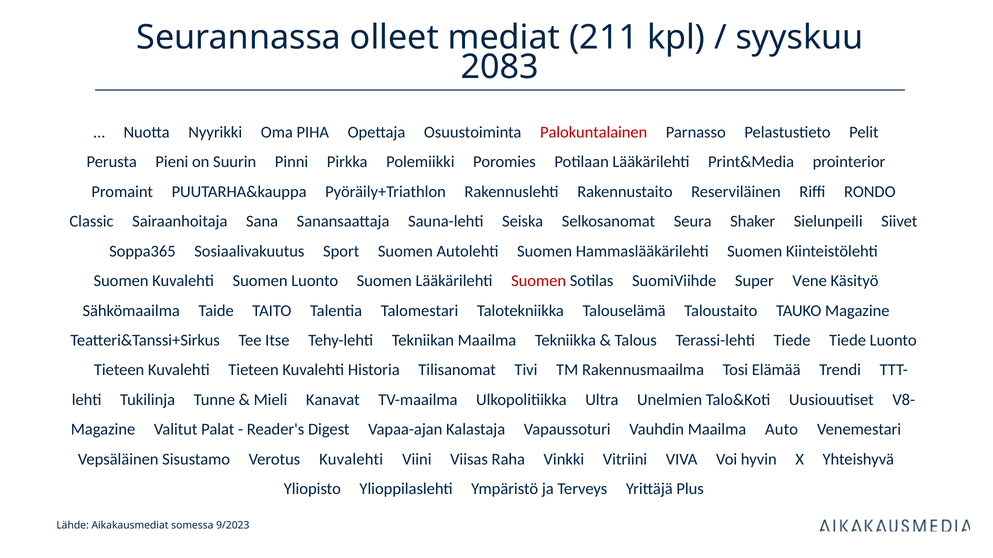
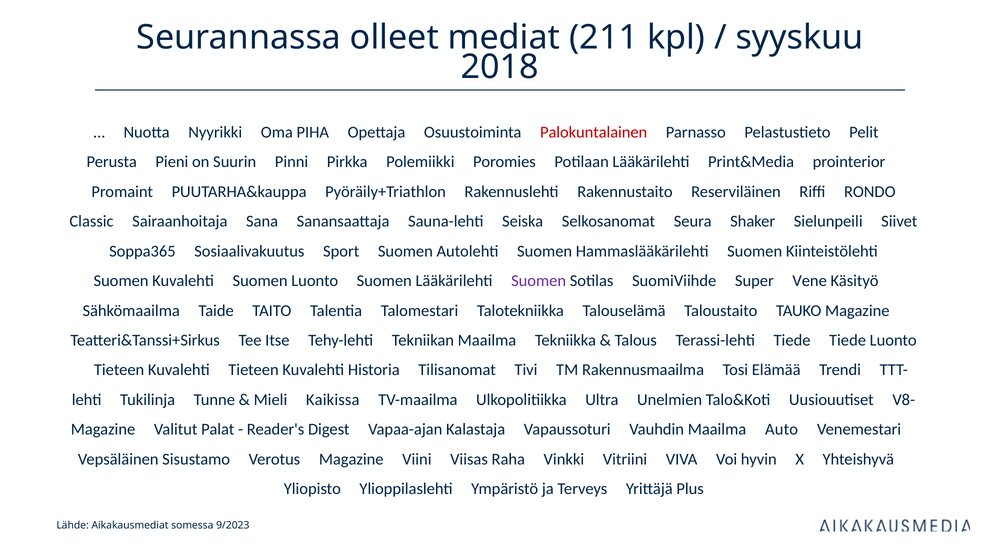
2083: 2083 -> 2018
Suomen at (539, 281) colour: red -> purple
Kanavat: Kanavat -> Kaikissa
Verotus Kuvalehti: Kuvalehti -> Magazine
